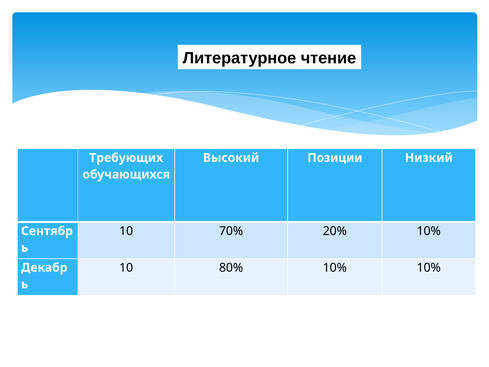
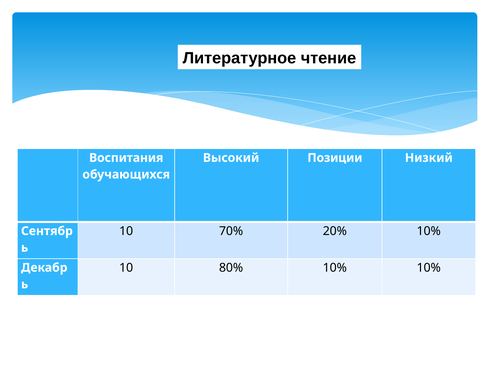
Требующих: Требующих -> Воспитания
